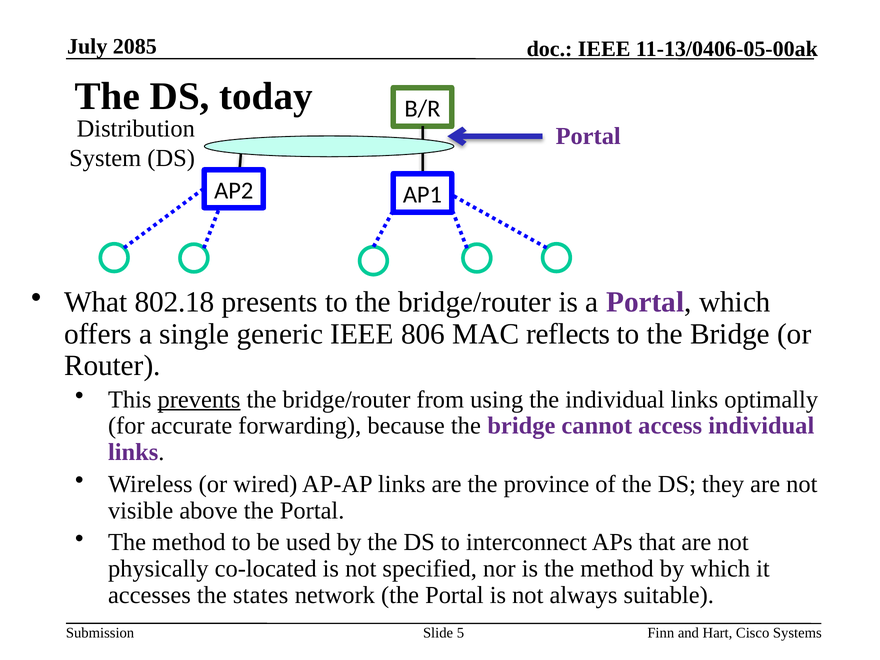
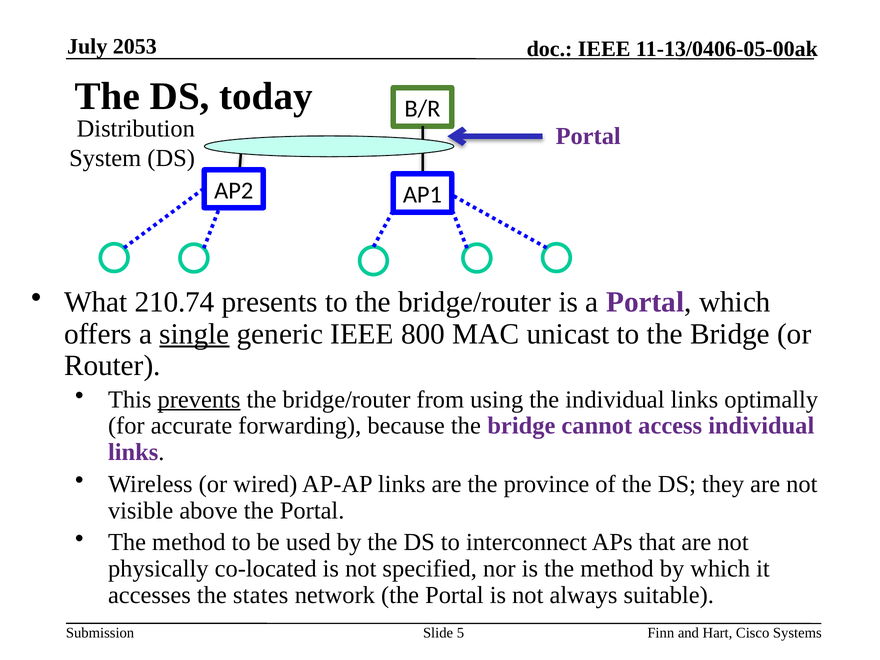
2085: 2085 -> 2053
802.18: 802.18 -> 210.74
single underline: none -> present
806: 806 -> 800
reflects: reflects -> unicast
